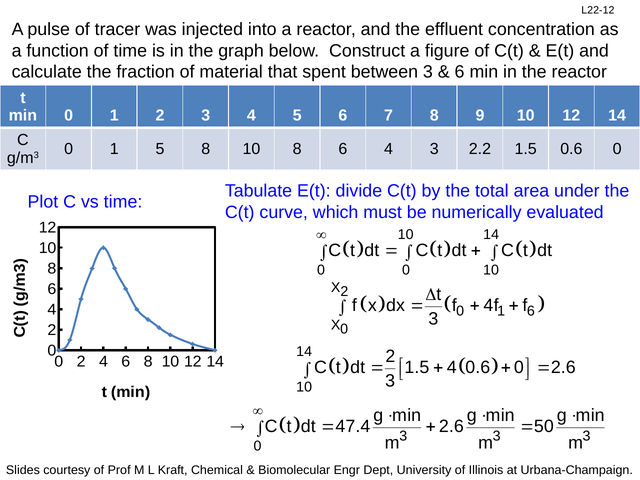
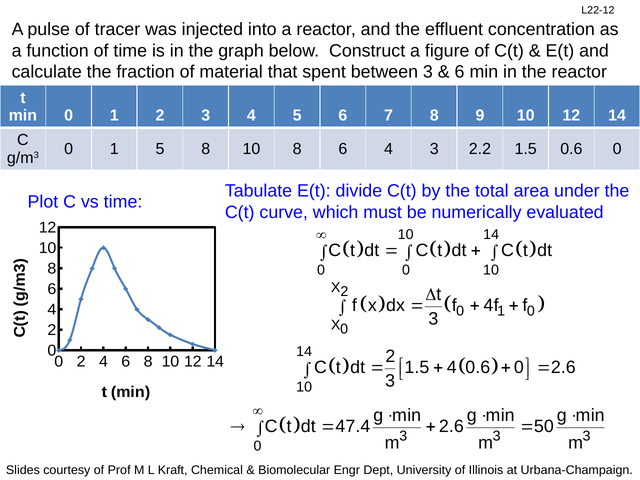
1 6: 6 -> 0
